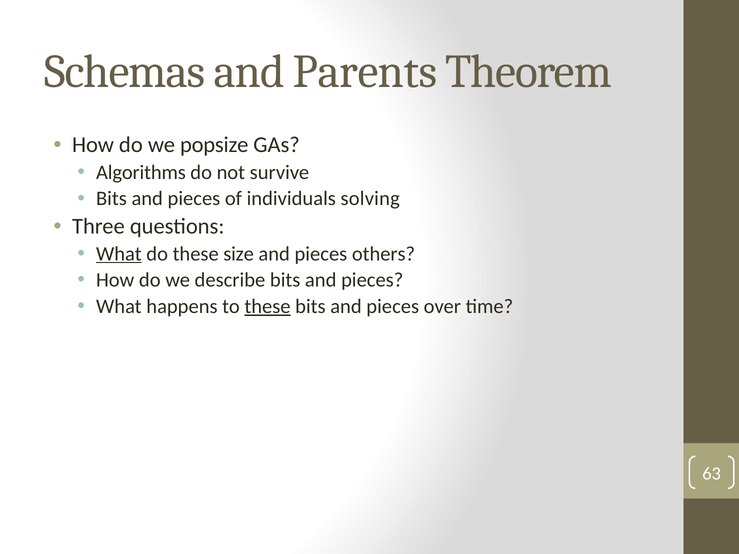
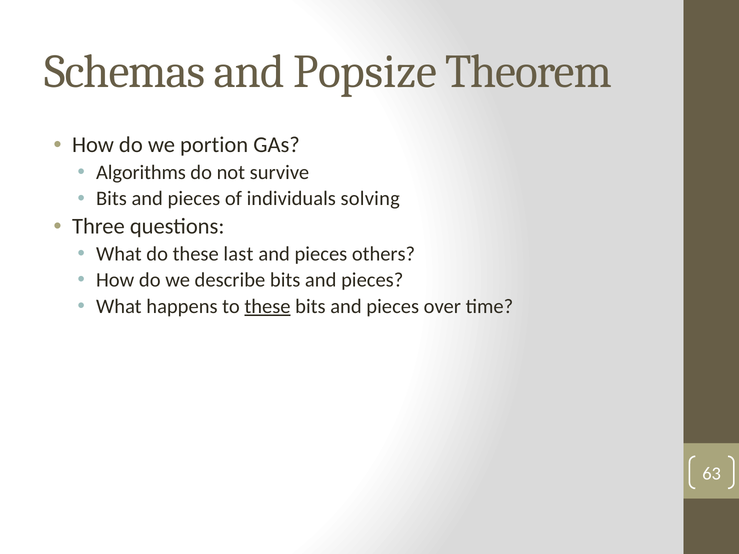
Parents: Parents -> Popsize
popsize: popsize -> portion
What at (119, 254) underline: present -> none
size: size -> last
